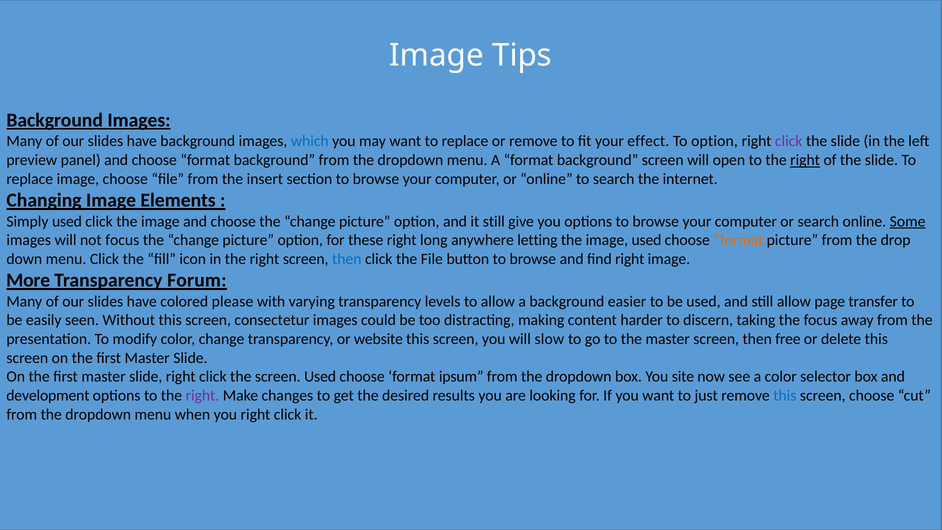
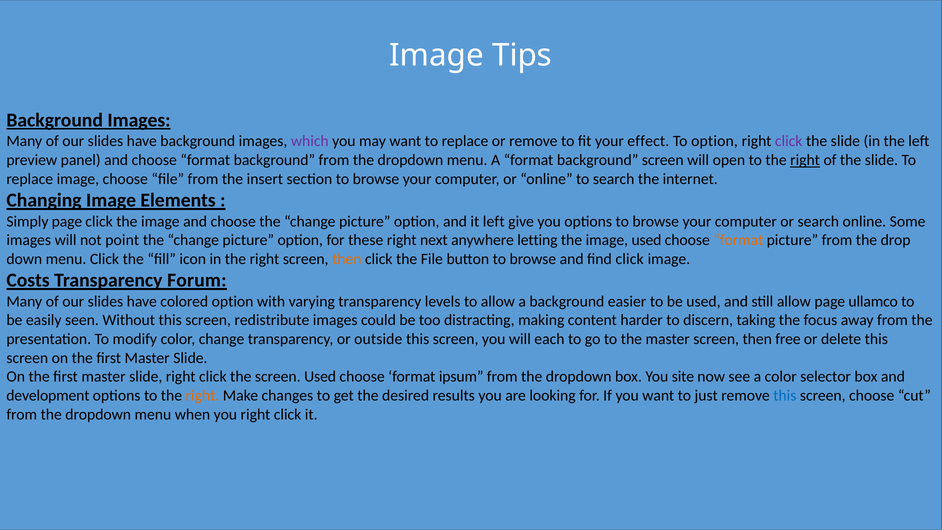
which colour: blue -> purple
Simply used: used -> page
it still: still -> left
Some underline: present -> none
not focus: focus -> point
long: long -> next
then at (347, 259) colour: blue -> orange
find right: right -> click
More: More -> Costs
colored please: please -> option
transfer: transfer -> ullamco
consectetur: consectetur -> redistribute
website: website -> outside
slow: slow -> each
right at (202, 395) colour: purple -> orange
